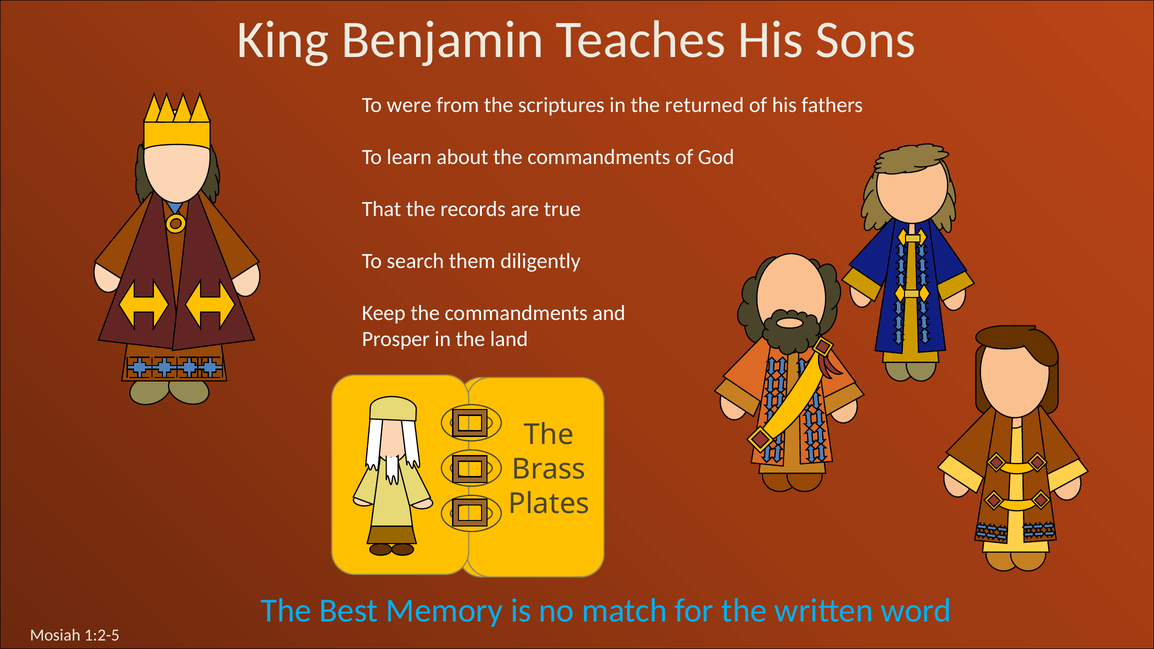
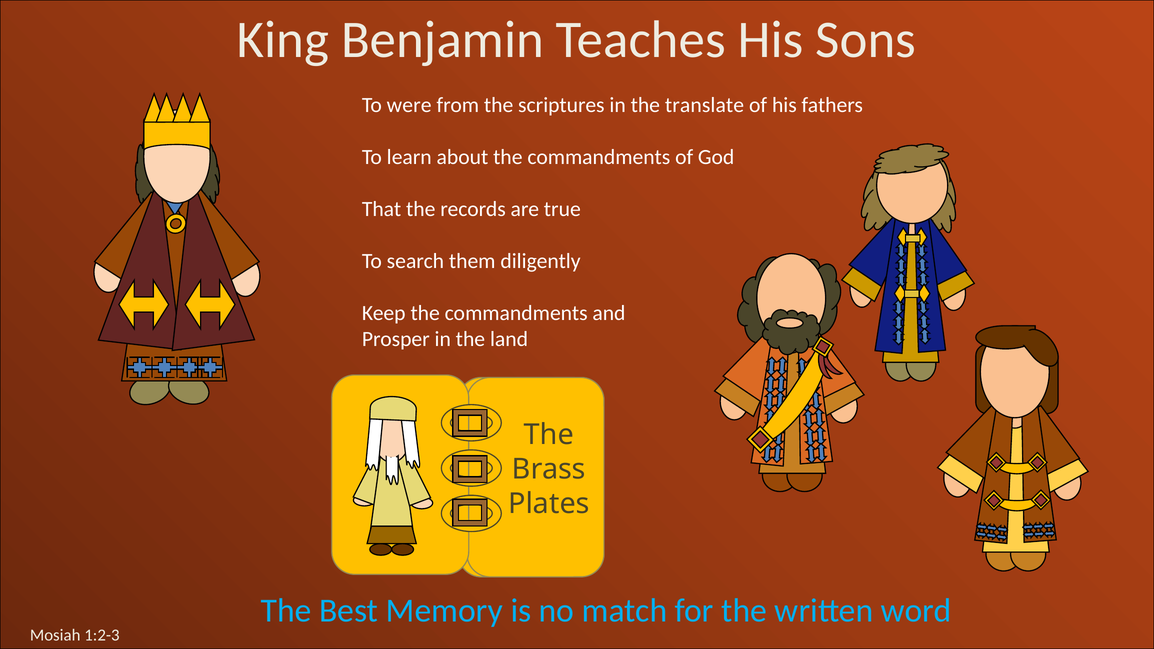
returned: returned -> translate
1:2-5: 1:2-5 -> 1:2-3
